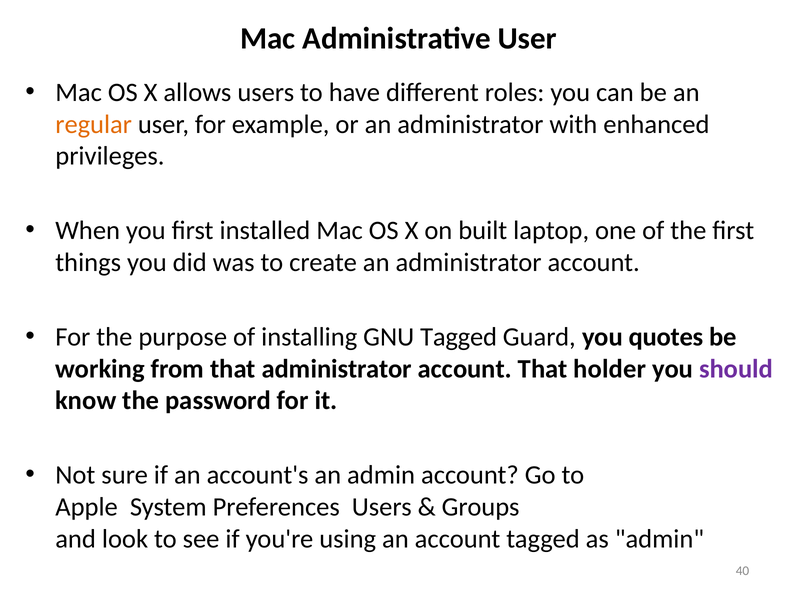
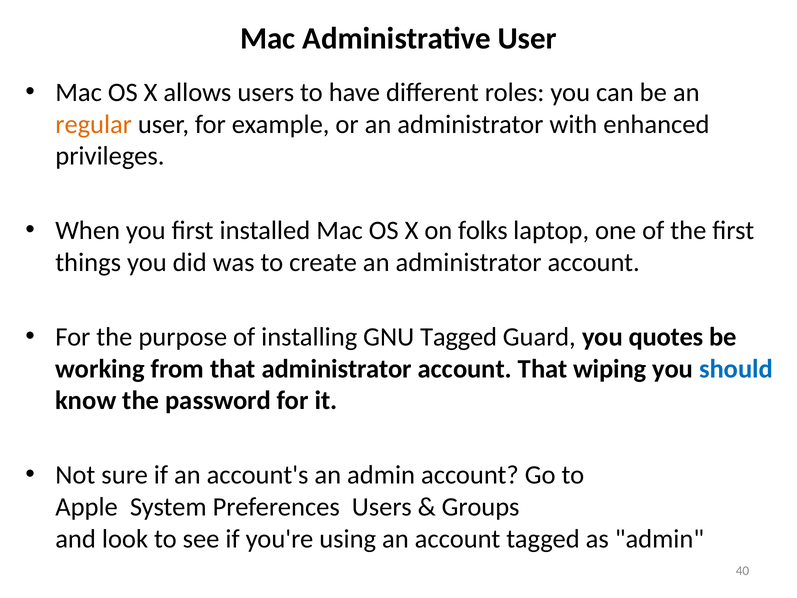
built: built -> folks
holder: holder -> wiping
should colour: purple -> blue
